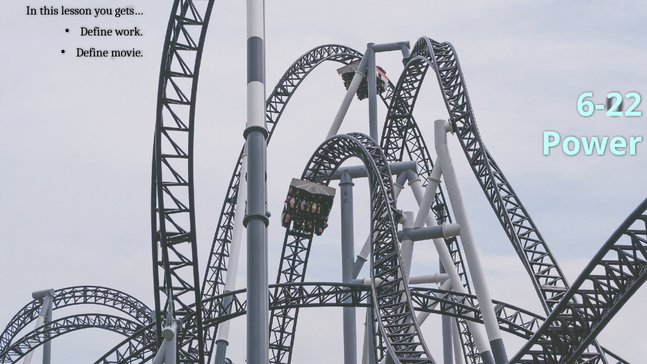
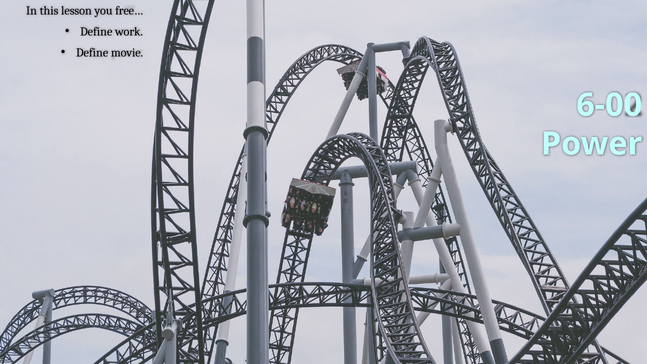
gets…: gets… -> free…
6-22: 6-22 -> 6-00
